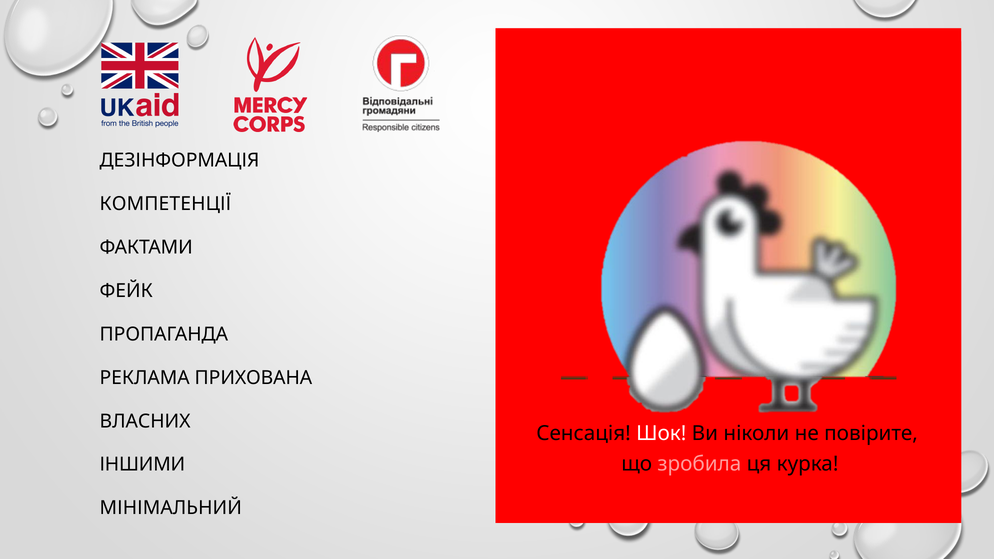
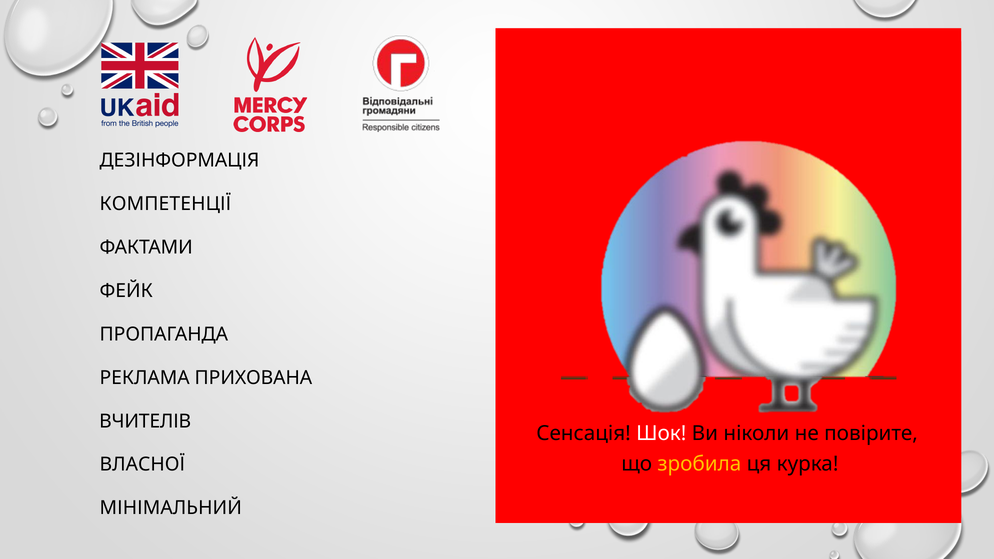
ВЛАСНИХ: ВЛАСНИХ -> ВЧИТЕЛІВ
ІНШИМИ: ІНШИМИ -> ВЛАСНОЇ
зробила colour: pink -> yellow
